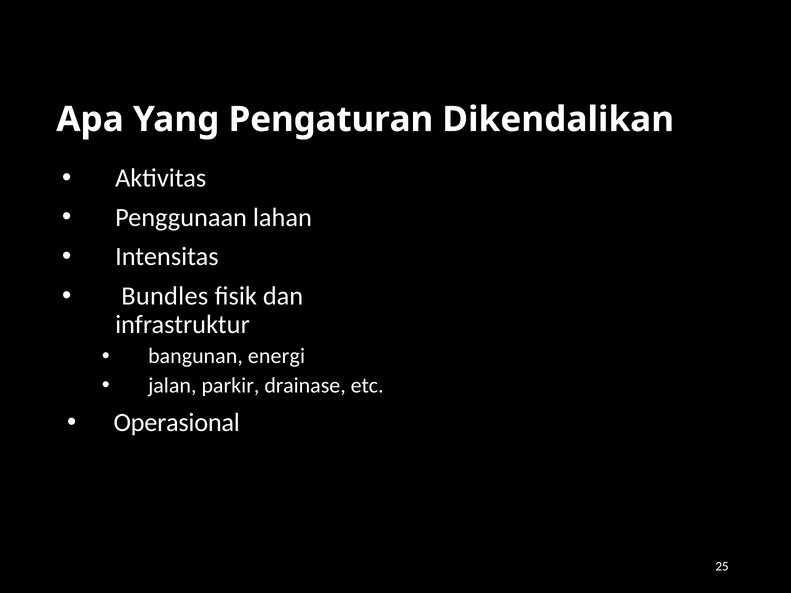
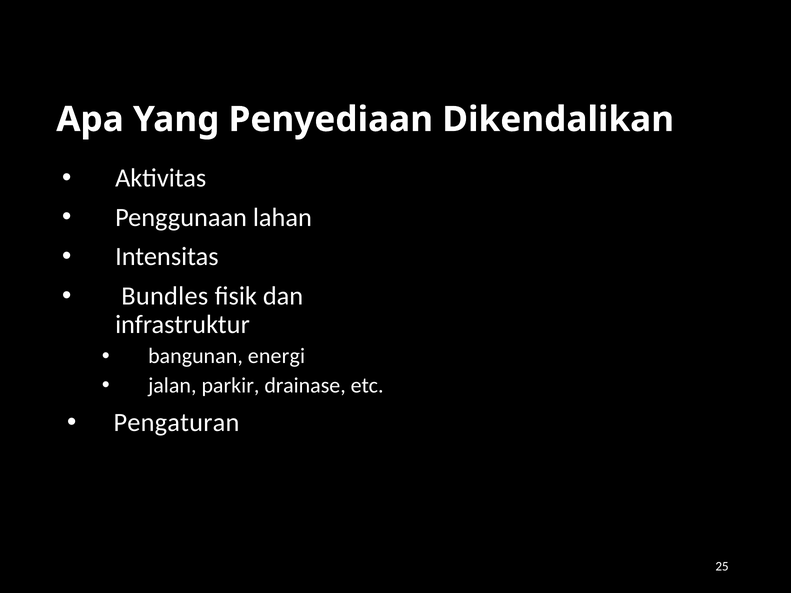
Pengaturan: Pengaturan -> Penyediaan
Operasional: Operasional -> Pengaturan
